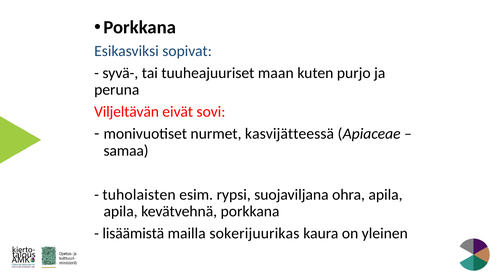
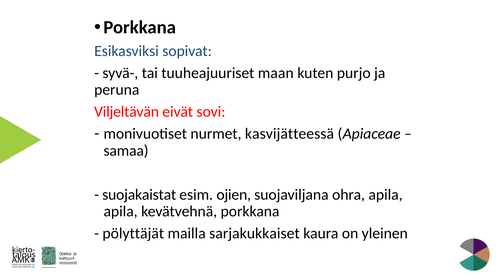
tuholaisten: tuholaisten -> suojakaistat
rypsi: rypsi -> ojien
lisäämistä: lisäämistä -> pölyttäjät
sokerijuurikas: sokerijuurikas -> sarjakukkaiset
